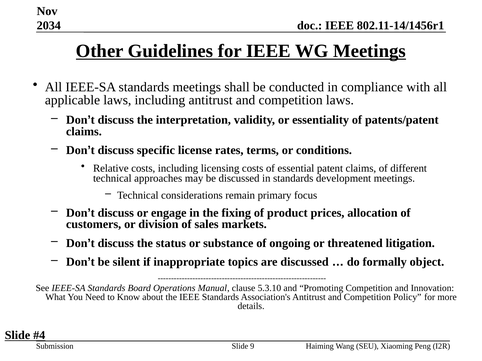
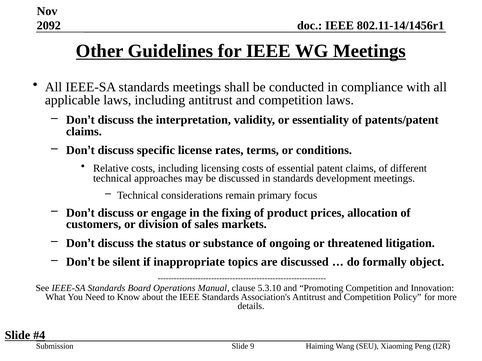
2034: 2034 -> 2092
